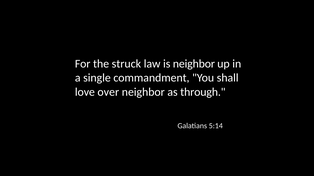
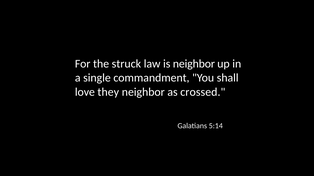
over: over -> they
through: through -> crossed
